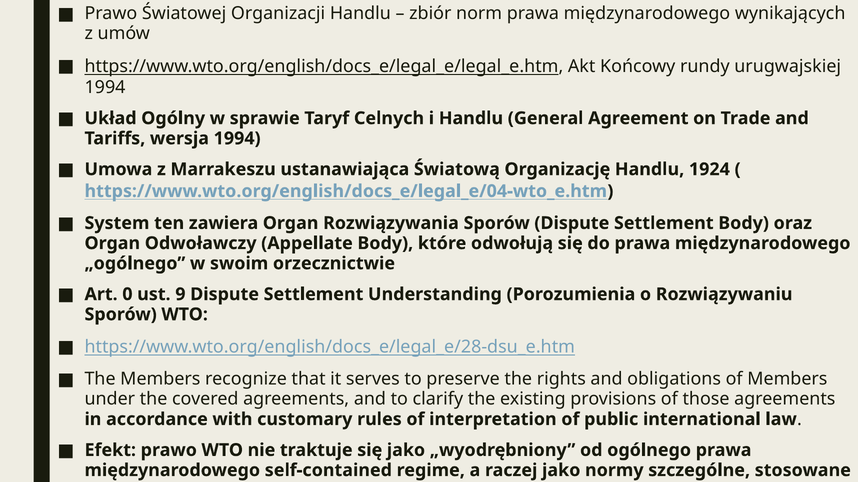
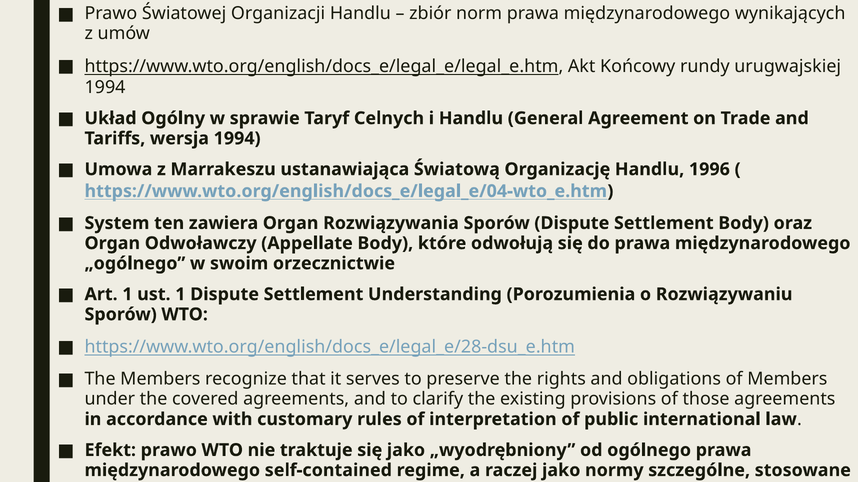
1924: 1924 -> 1996
Art 0: 0 -> 1
ust 9: 9 -> 1
